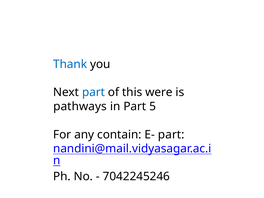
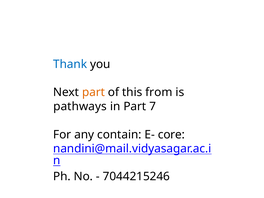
part at (93, 92) colour: blue -> orange
were: were -> from
5: 5 -> 7
E- part: part -> core
7042245246: 7042245246 -> 7044215246
